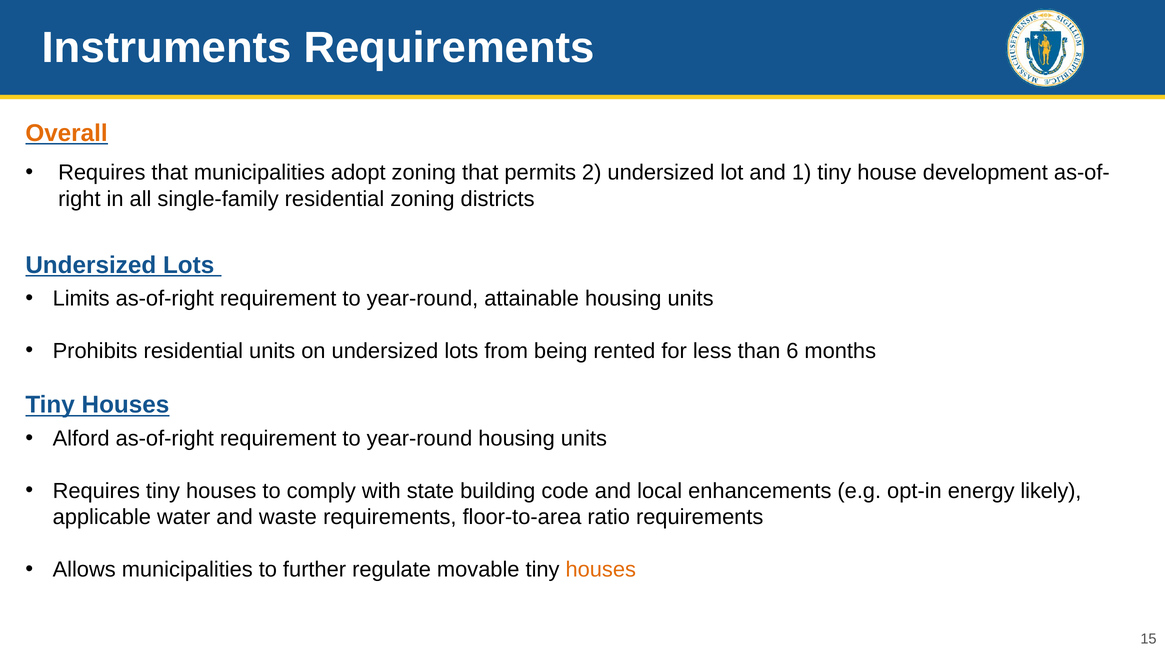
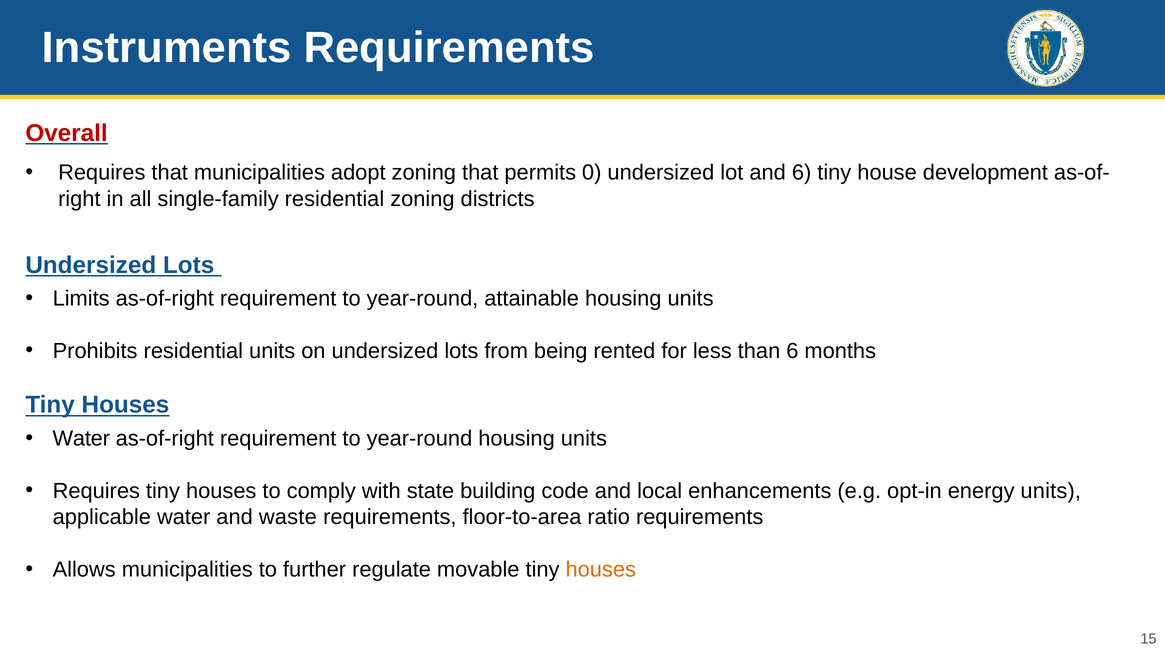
Overall colour: orange -> red
2: 2 -> 0
and 1: 1 -> 6
Alford at (81, 439): Alford -> Water
energy likely: likely -> units
